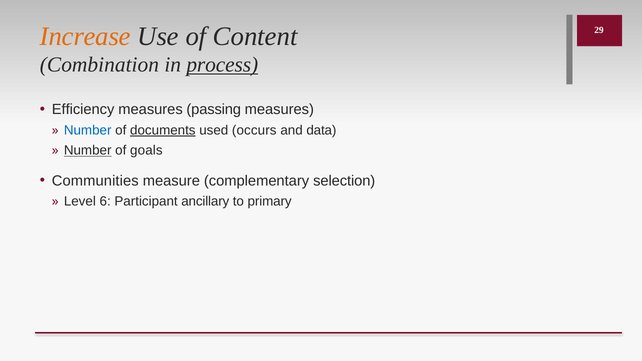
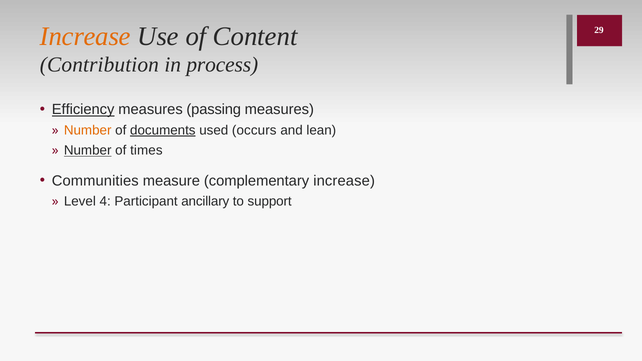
Combination: Combination -> Contribution
process underline: present -> none
Efficiency underline: none -> present
Number at (88, 130) colour: blue -> orange
data: data -> lean
goals: goals -> times
complementary selection: selection -> increase
6: 6 -> 4
primary: primary -> support
